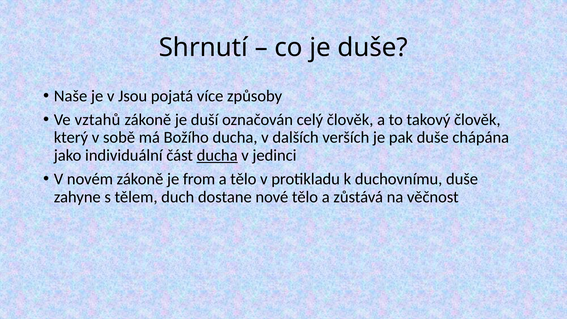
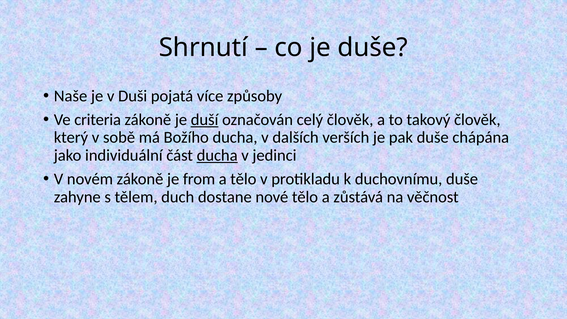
Jsou: Jsou -> Duši
vztahů: vztahů -> criteria
duší underline: none -> present
